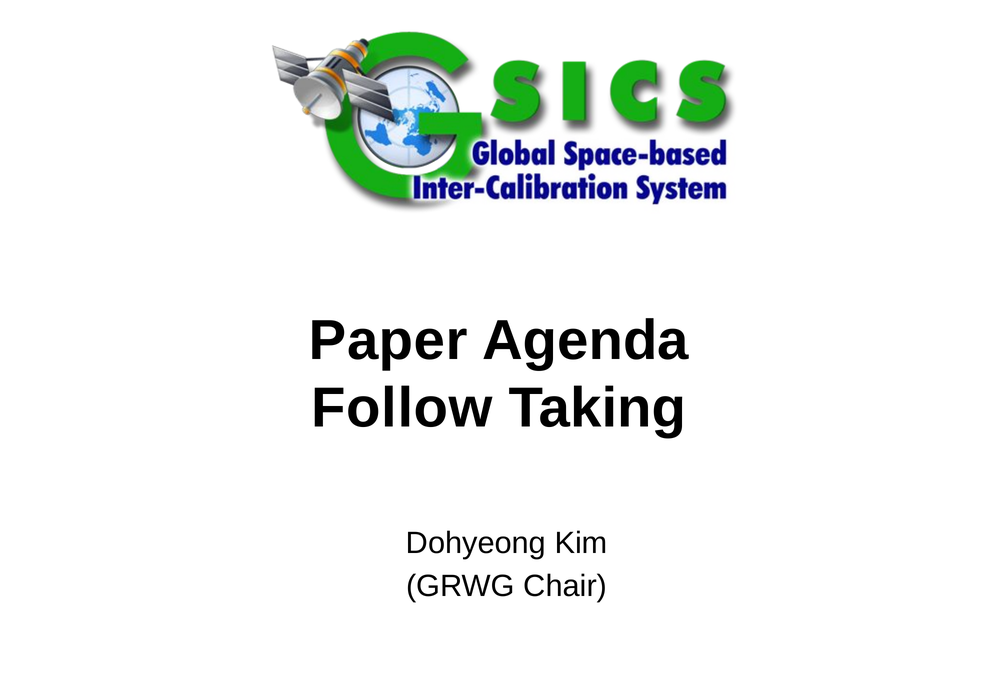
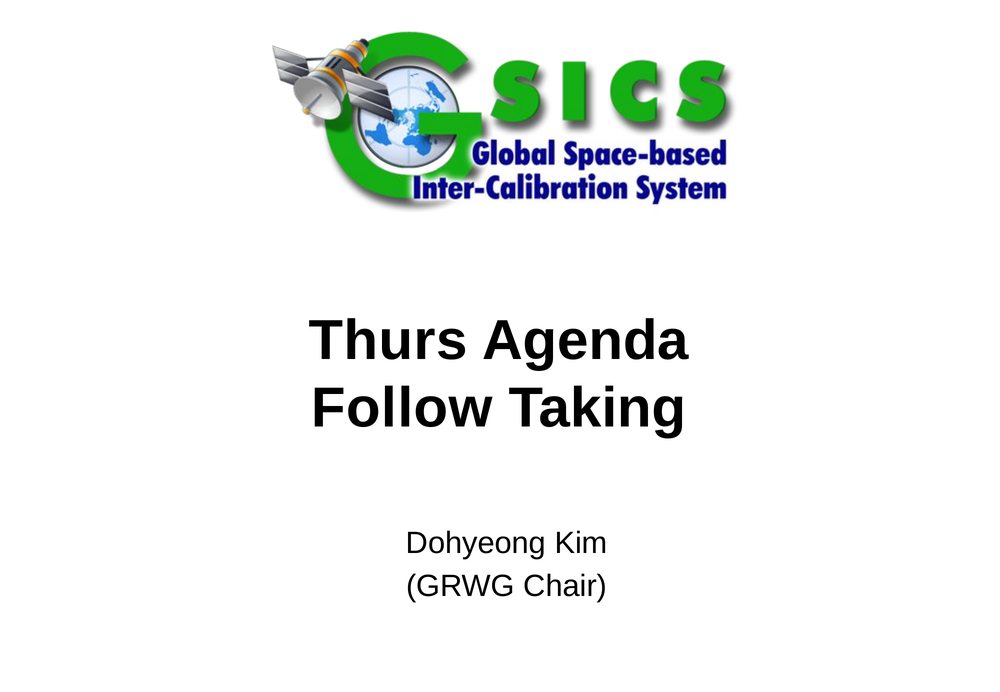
Paper: Paper -> Thurs
